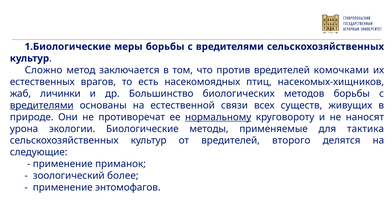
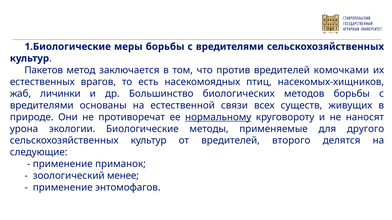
Сложно: Сложно -> Пакетов
вредителями at (42, 106) underline: present -> none
тактика: тактика -> другого
более: более -> менее
